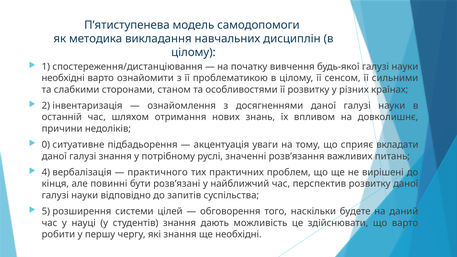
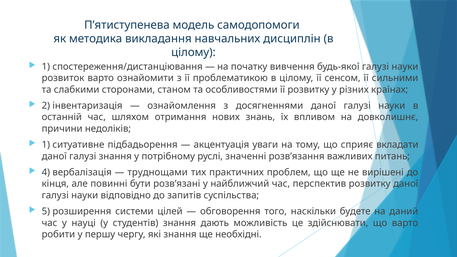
необхідні at (63, 78): необхідні -> розвиток
0 at (46, 145): 0 -> 1
практичного: практичного -> труднощами
